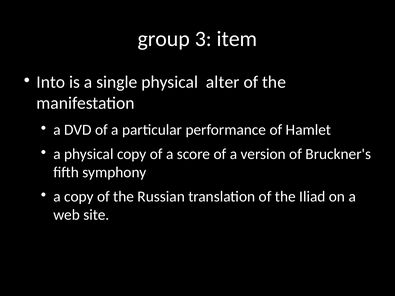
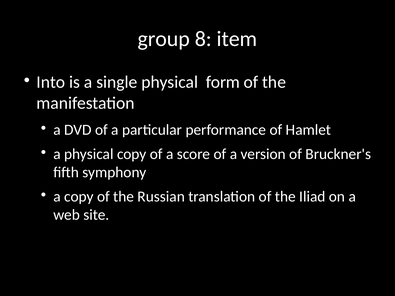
3: 3 -> 8
alter: alter -> form
